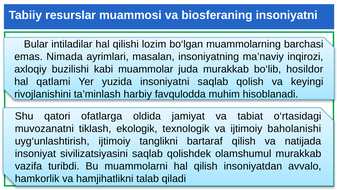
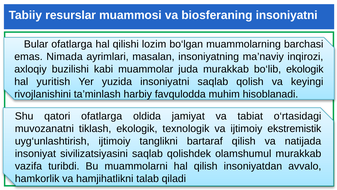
Bular intiladilar: intiladilar -> ofatlarga
bo‘lib hosildor: hosildor -> ekologik
qatlami: qatlami -> yuritish
baholanishi: baholanishi -> ekstremistik
